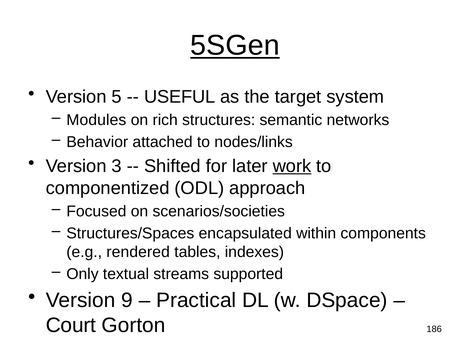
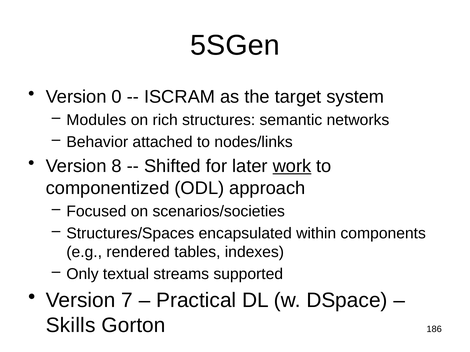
5SGen underline: present -> none
5: 5 -> 0
USEFUL: USEFUL -> ISCRAM
3: 3 -> 8
9: 9 -> 7
Court: Court -> Skills
